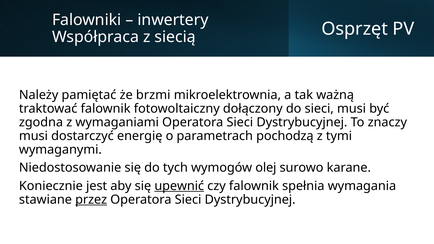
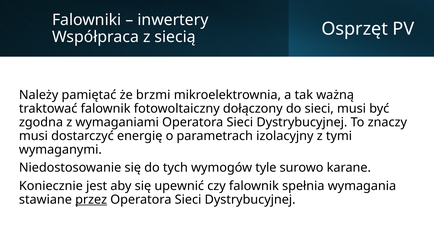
pochodzą: pochodzą -> izolacyjny
olej: olej -> tyle
upewnić underline: present -> none
